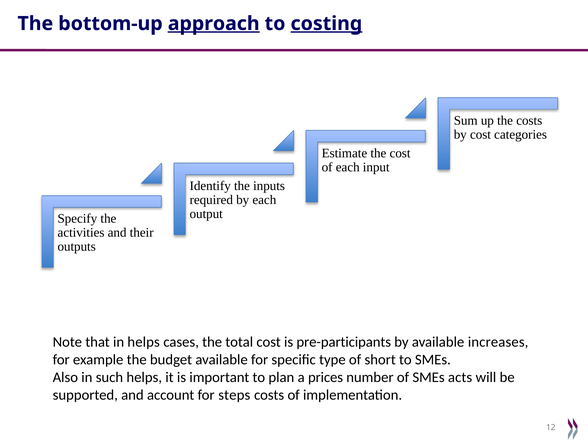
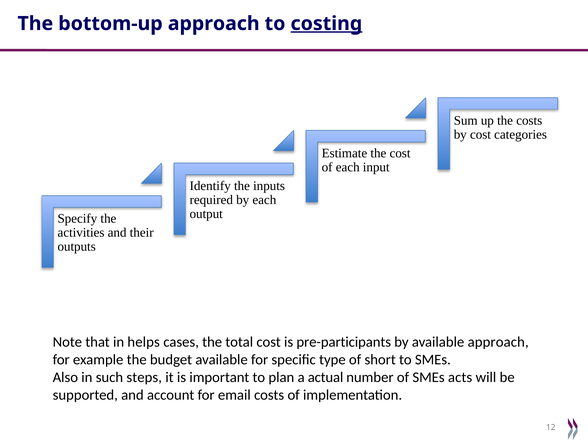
approach at (214, 24) underline: present -> none
available increases: increases -> approach
such helps: helps -> steps
prices: prices -> actual
steps: steps -> email
